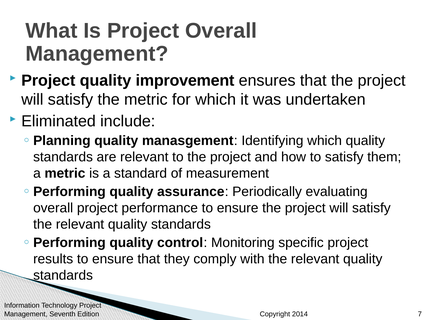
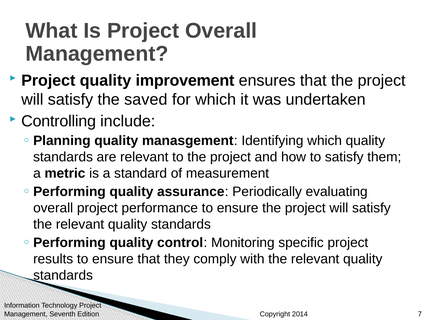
the metric: metric -> saved
Eliminated: Eliminated -> Controlling
